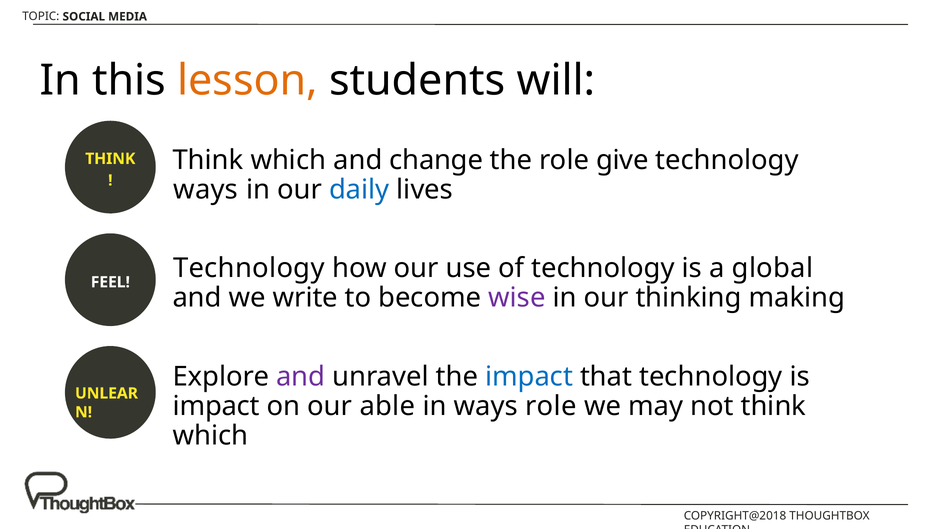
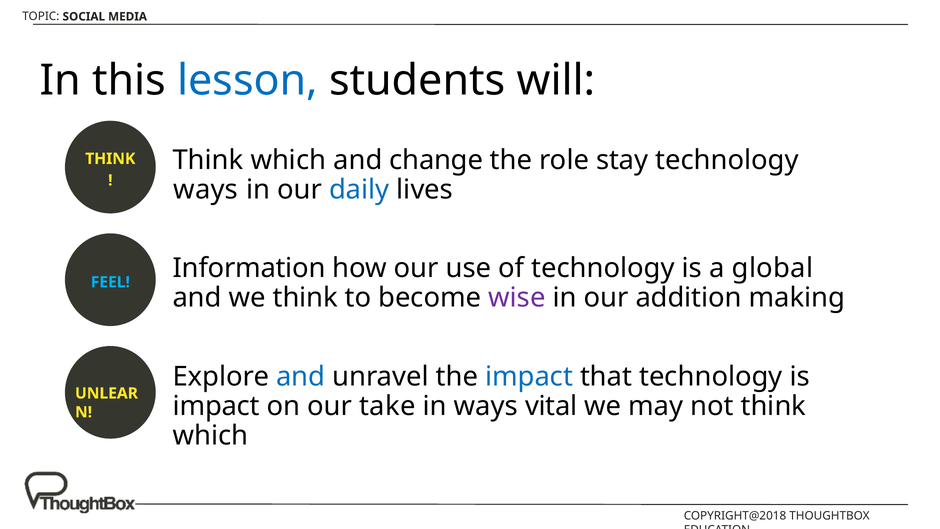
lesson colour: orange -> blue
give: give -> stay
Technology at (249, 268): Technology -> Information
FEEL colour: white -> light blue
we write: write -> think
thinking: thinking -> addition
and at (301, 376) colour: purple -> blue
able: able -> take
ways role: role -> vital
